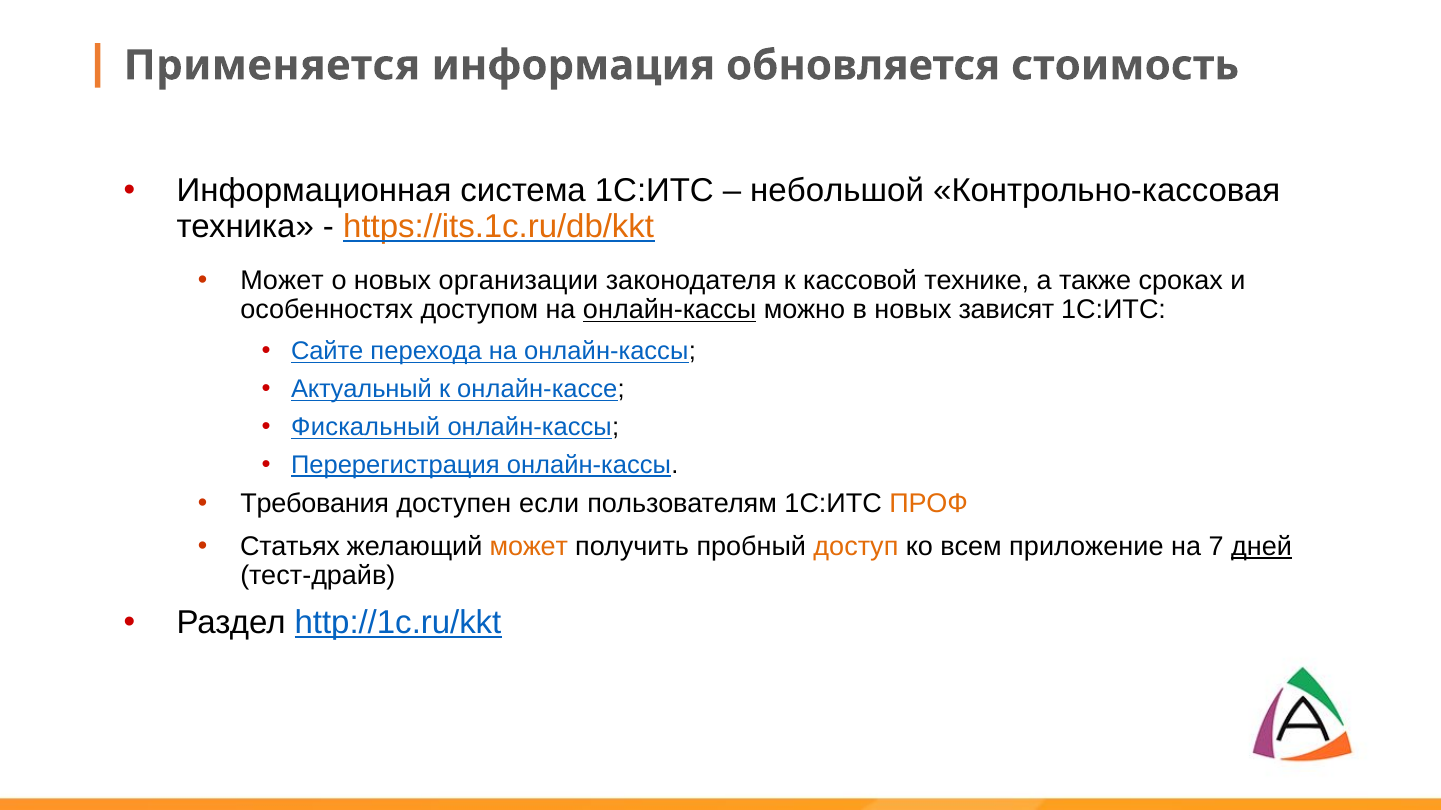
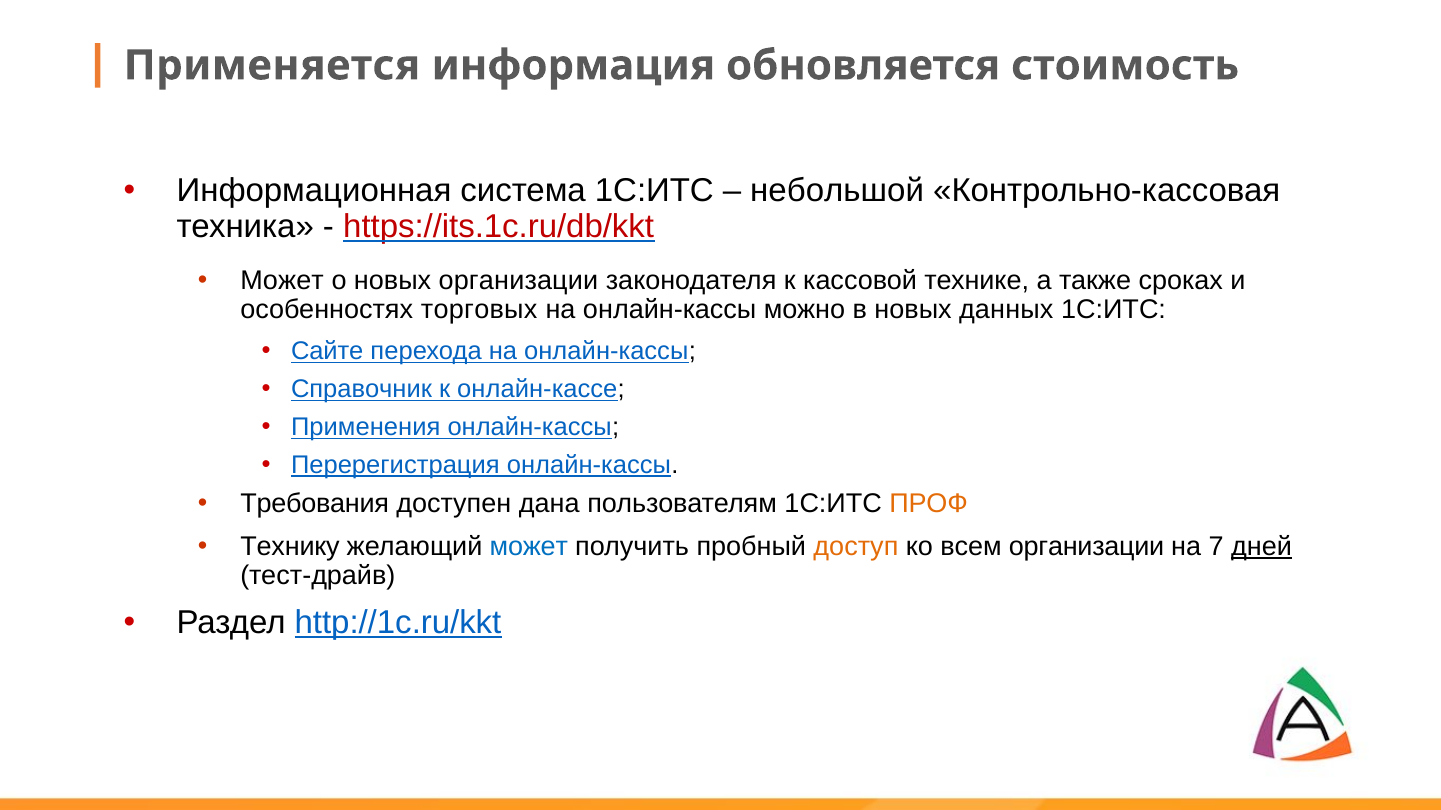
https://its.1c.ru/db/kkt colour: orange -> red
доступом: доступом -> торговых
онлайн-кассы at (670, 310) underline: present -> none
зависят: зависят -> данных
Актуальный: Актуальный -> Справочник
Фискальный: Фискальный -> Применения
если: если -> дана
Статьях: Статьях -> Технику
может at (529, 547) colour: orange -> blue
всем приложение: приложение -> организации
